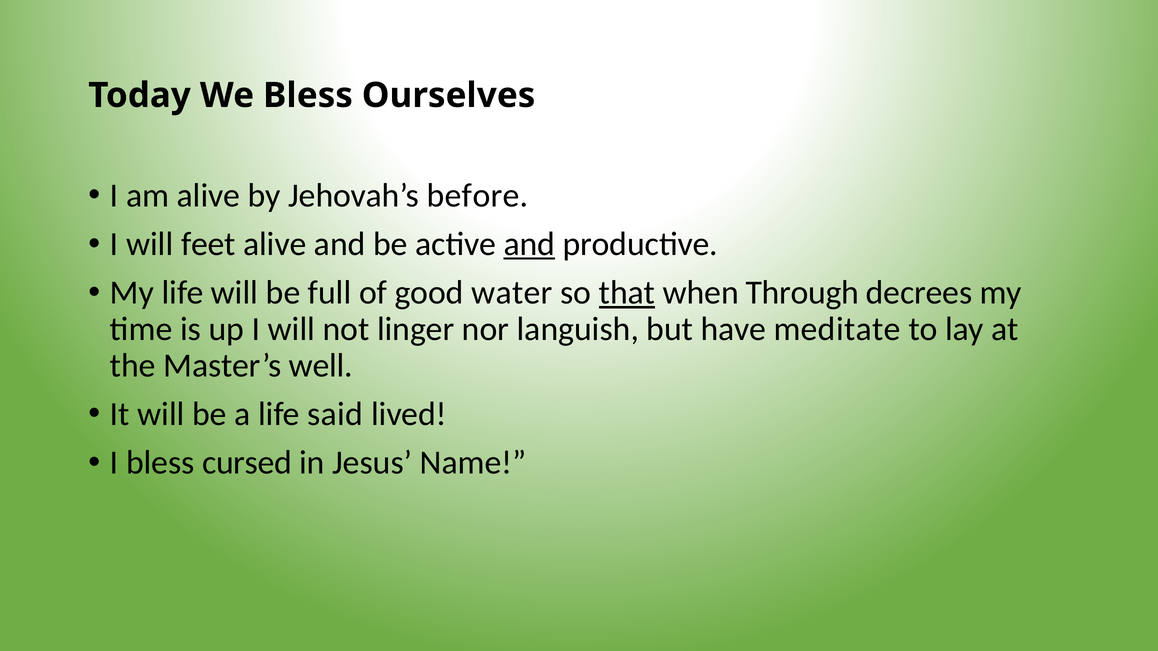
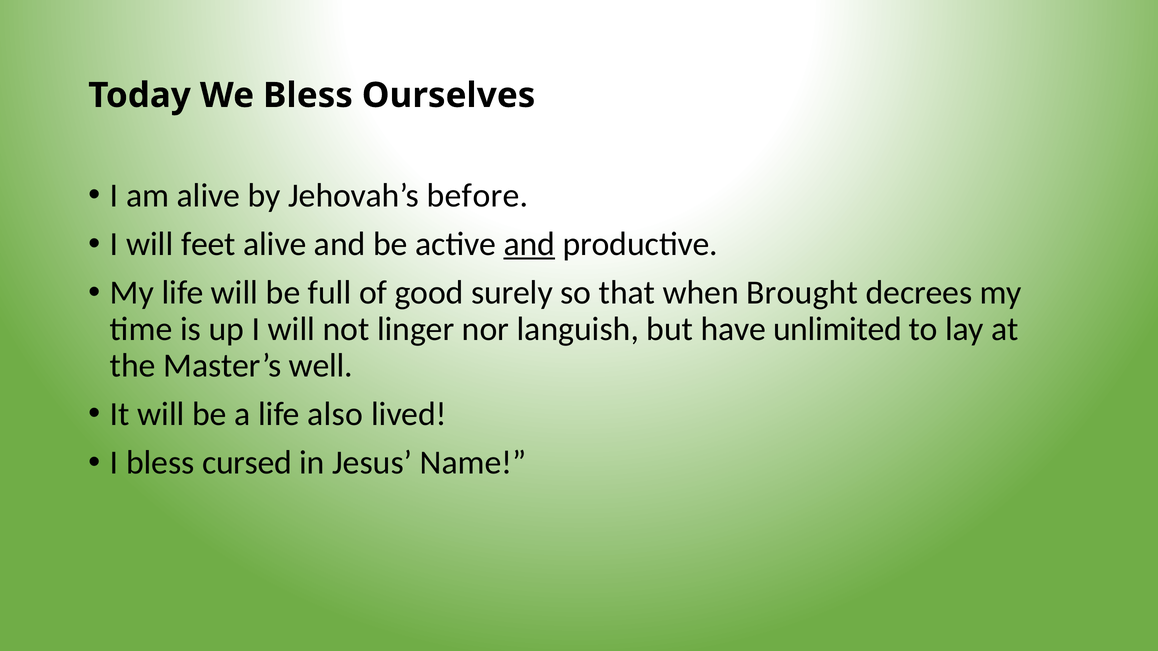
water: water -> surely
that underline: present -> none
Through: Through -> Brought
meditate: meditate -> unlimited
said: said -> also
